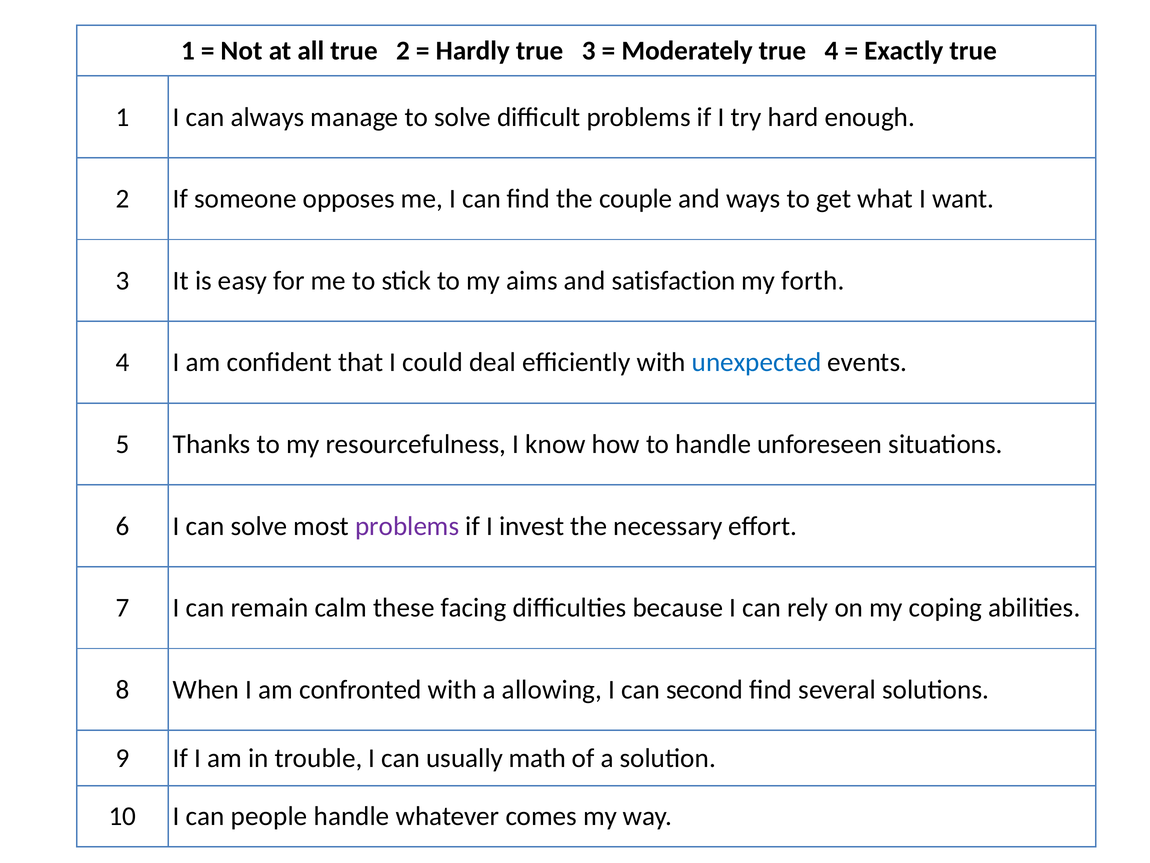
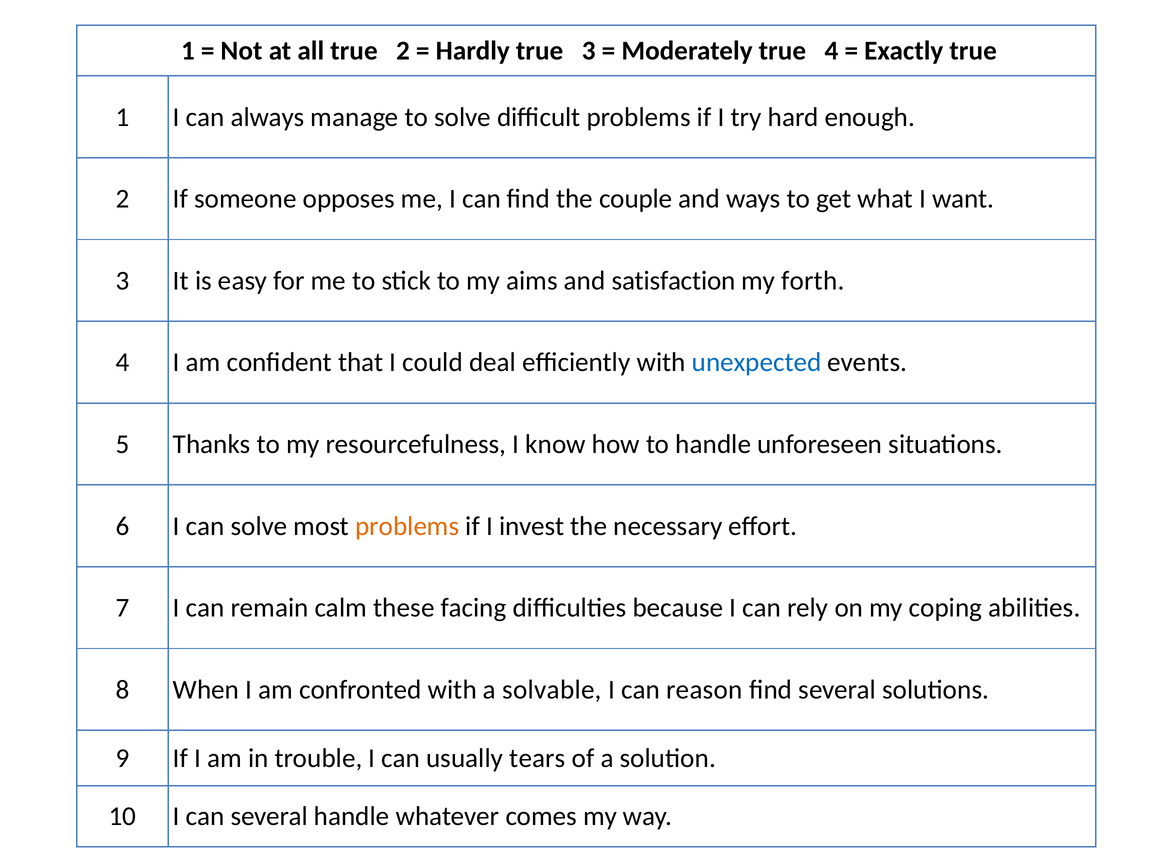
problems at (407, 526) colour: purple -> orange
allowing: allowing -> solvable
second: second -> reason
math: math -> tears
can people: people -> several
